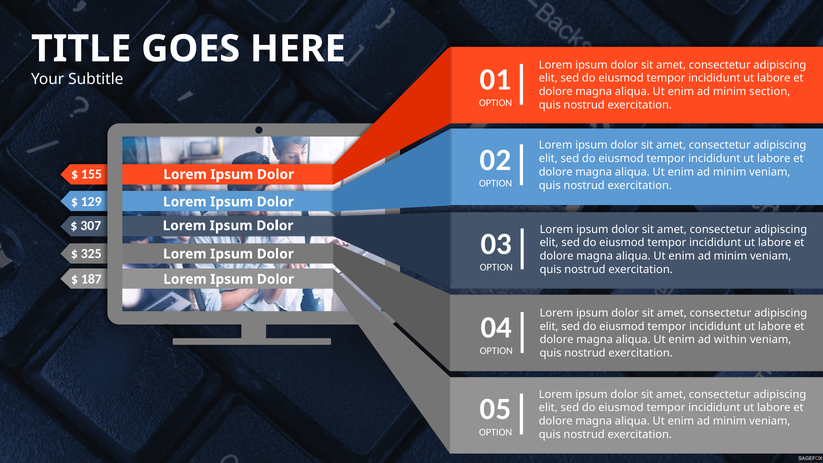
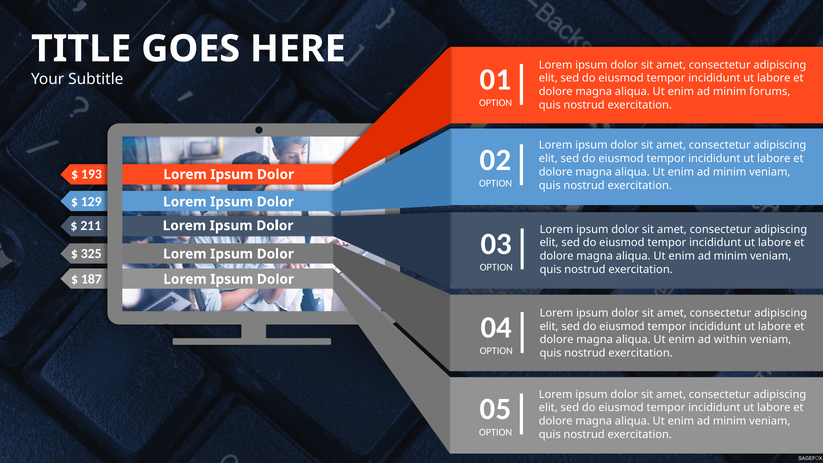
section: section -> forums
155: 155 -> 193
307: 307 -> 211
